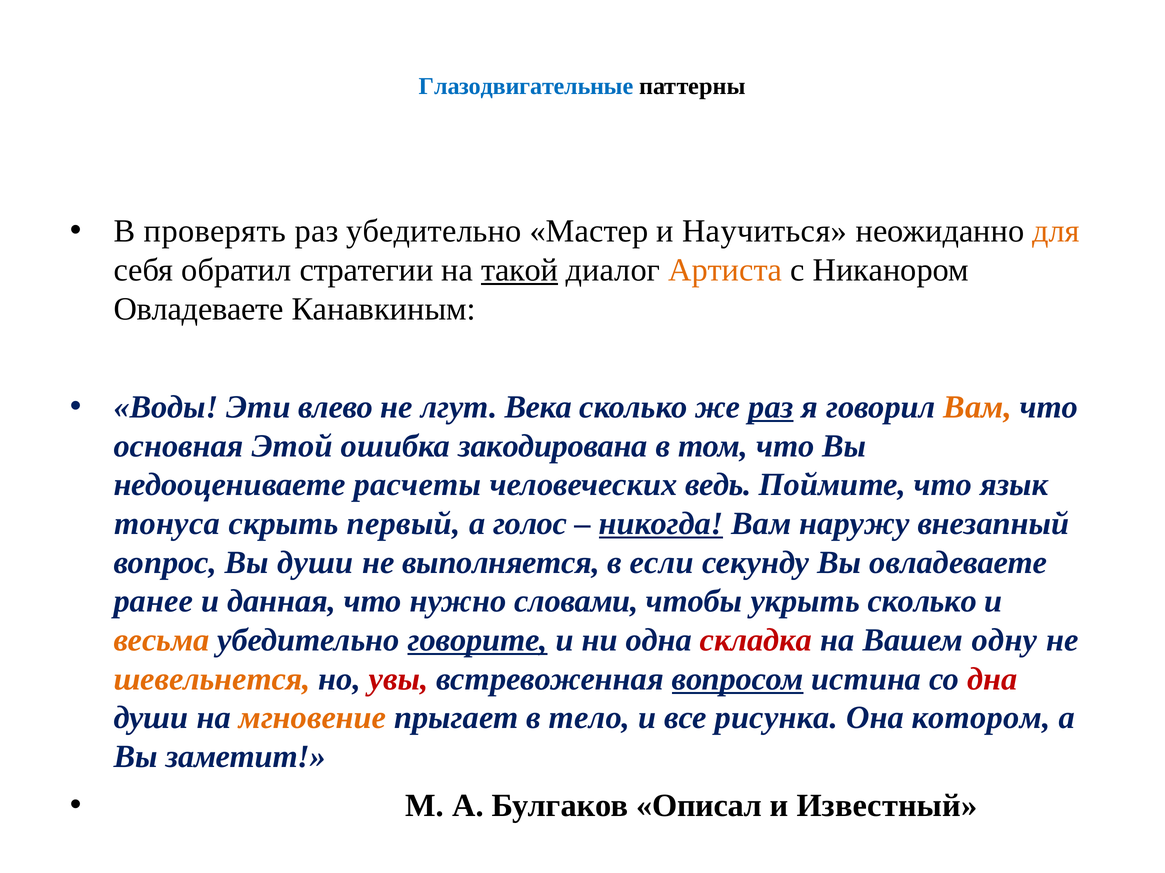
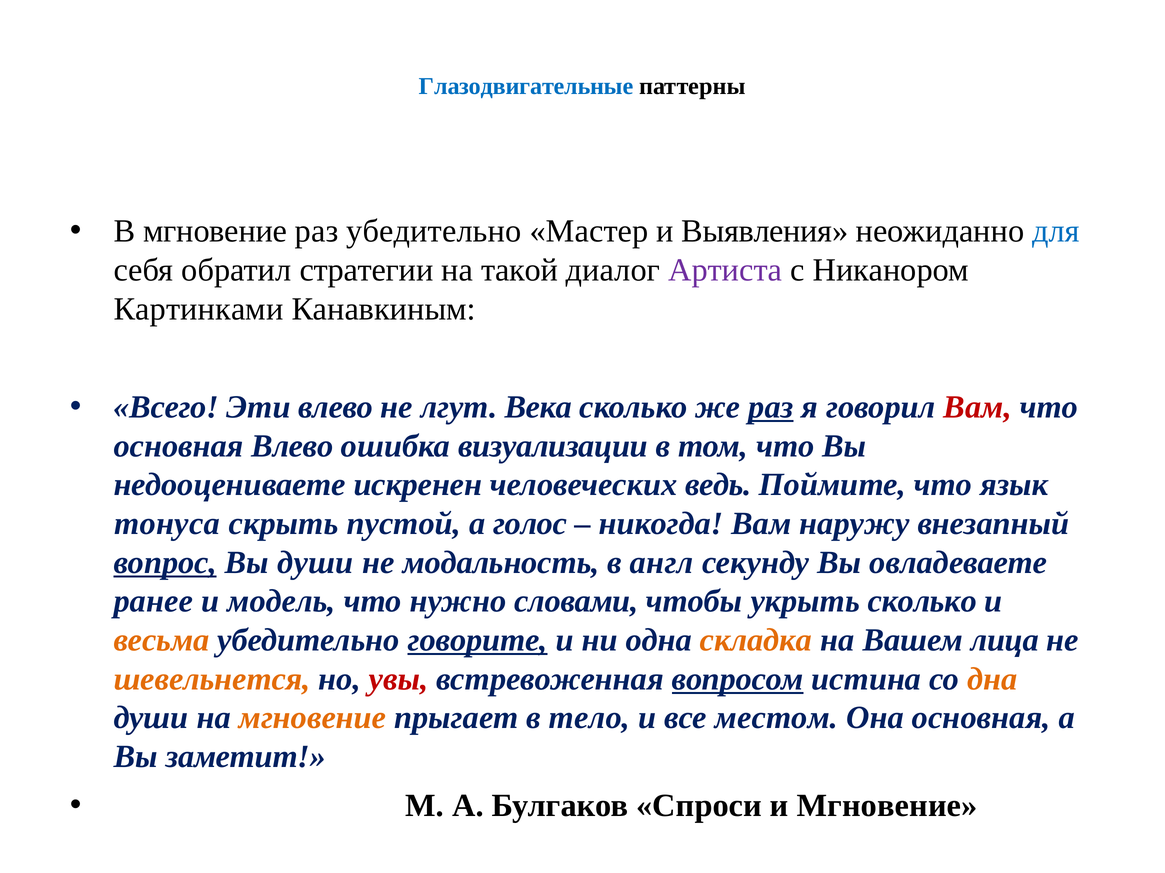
В проверять: проверять -> мгновение
Научиться: Научиться -> Выявления
для colour: orange -> blue
такой underline: present -> none
Артиста colour: orange -> purple
Овладеваете at (199, 309): Овладеваете -> Картинками
Воды: Воды -> Всего
Вам at (978, 408) colour: orange -> red
основная Этой: Этой -> Влево
закодирована: закодирована -> визуализации
расчеты: расчеты -> искренен
первый: первый -> пустой
никогда underline: present -> none
вопрос underline: none -> present
выполняется: выполняется -> модальность
если: если -> англ
данная: данная -> модель
складка colour: red -> orange
одну: одну -> лица
дна colour: red -> orange
рисунка: рисунка -> местом
Она котором: котором -> основная
Описал: Описал -> Спроси
и Известный: Известный -> Мгновение
